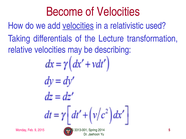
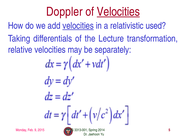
Become: Become -> Doppler
Velocities at (118, 12) underline: none -> present
describing: describing -> separately
